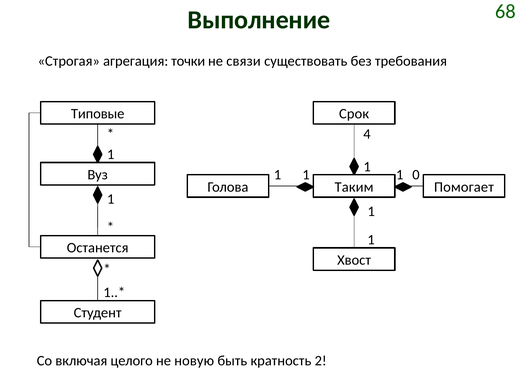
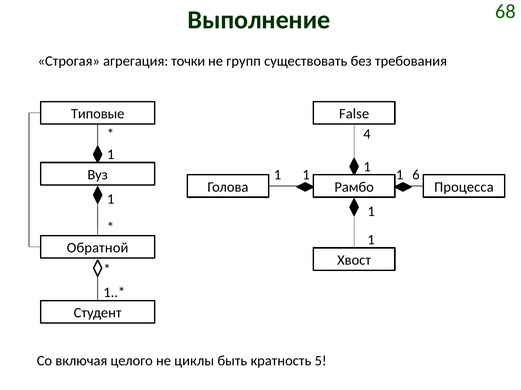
связи: связи -> групп
Срок: Срок -> False
0: 0 -> 6
Таким: Таким -> Рамбо
Помогает: Помогает -> Процесса
Останется: Останется -> Обратной
новую: новую -> циклы
2: 2 -> 5
